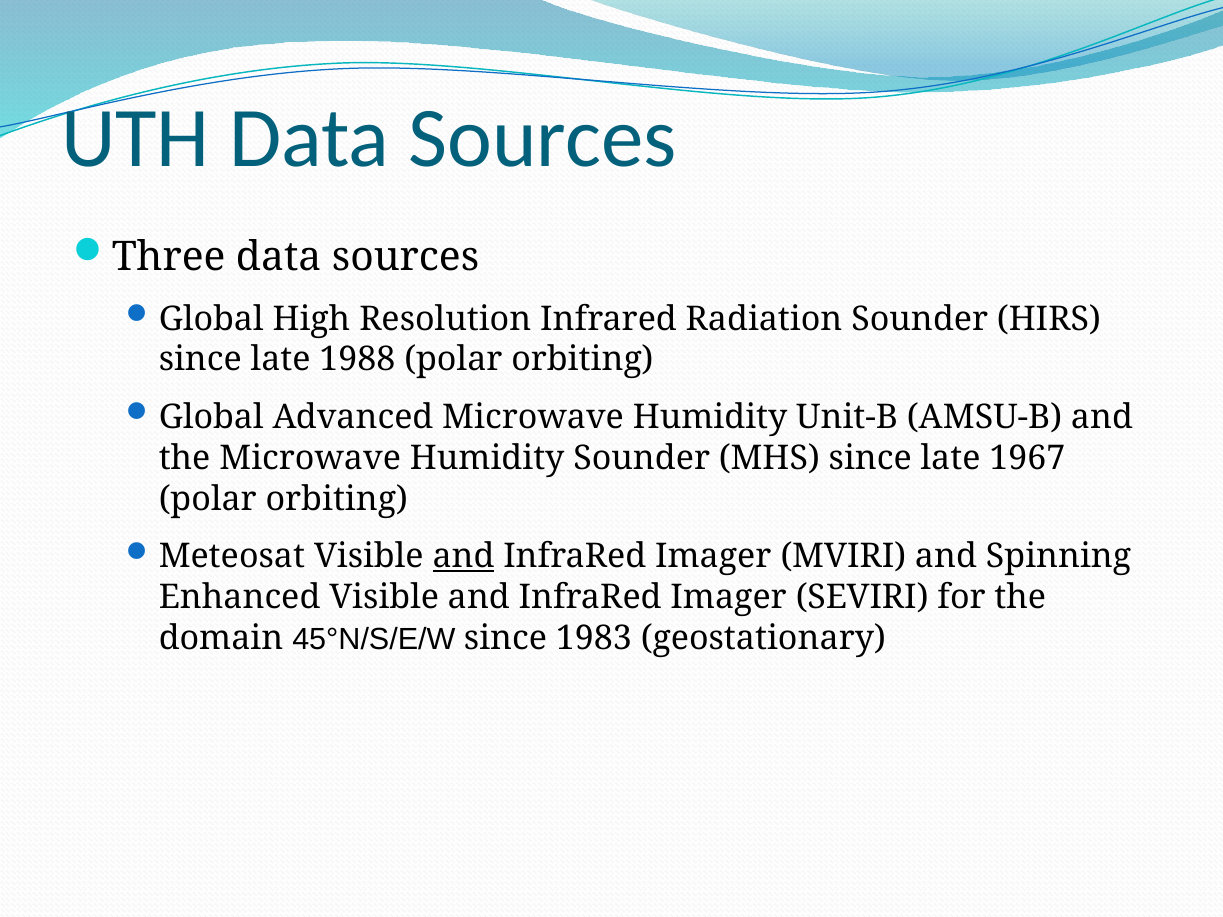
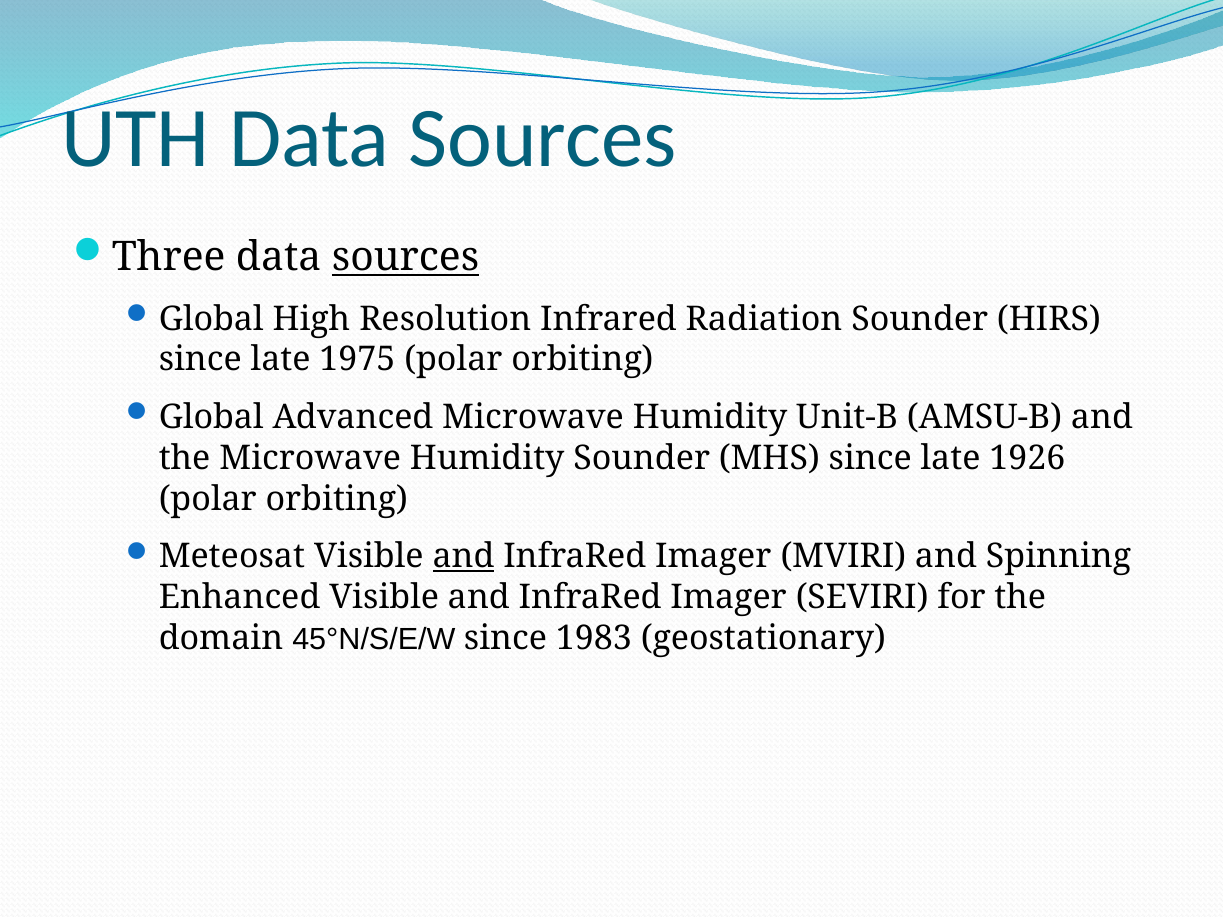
sources at (406, 258) underline: none -> present
1988: 1988 -> 1975
1967: 1967 -> 1926
